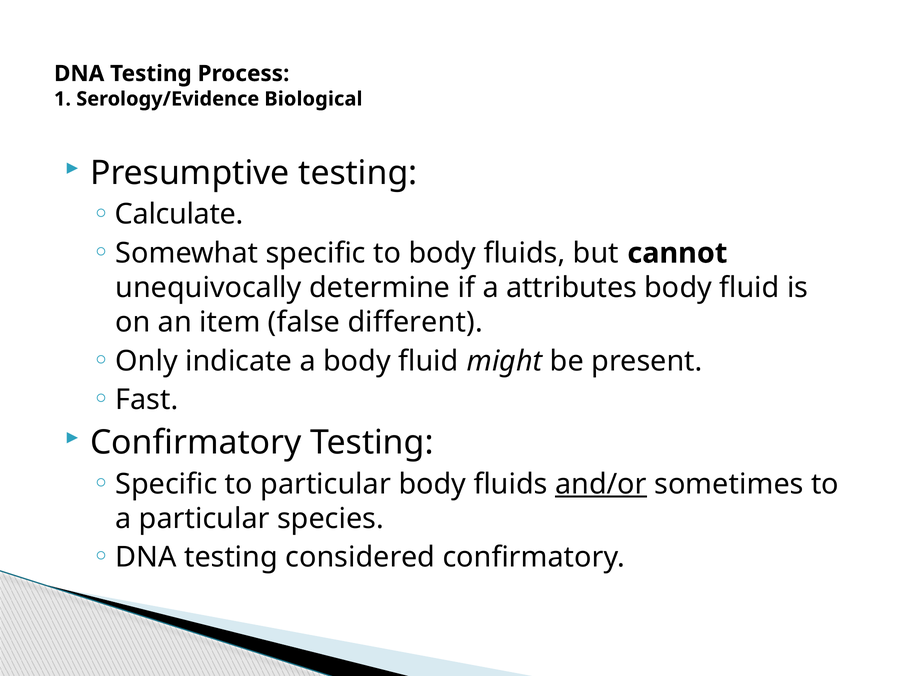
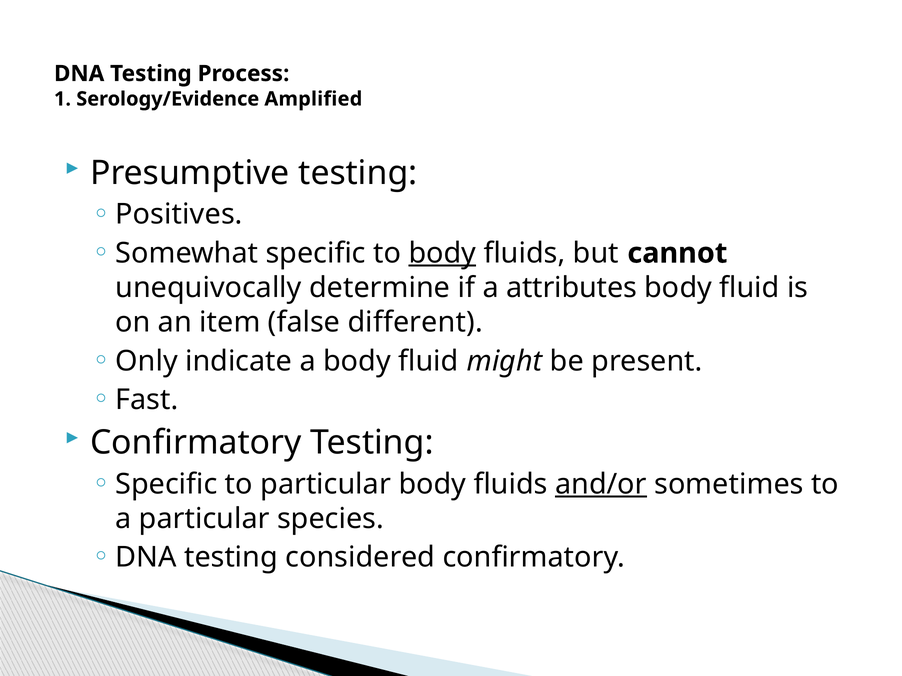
Biological: Biological -> Amplified
Calculate: Calculate -> Positives
body at (442, 253) underline: none -> present
